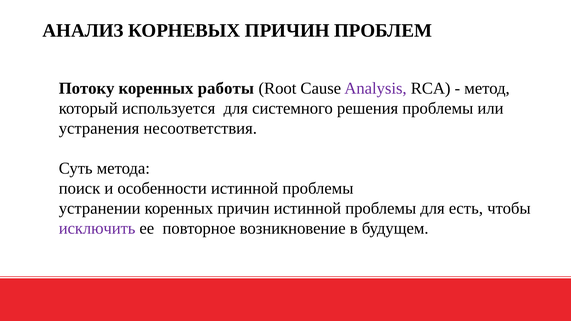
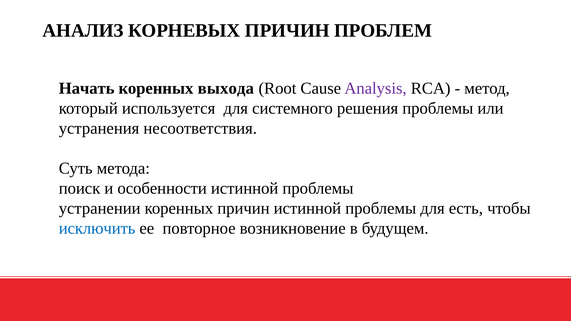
Потоку: Потоку -> Начать
работы: работы -> выхода
исключить colour: purple -> blue
